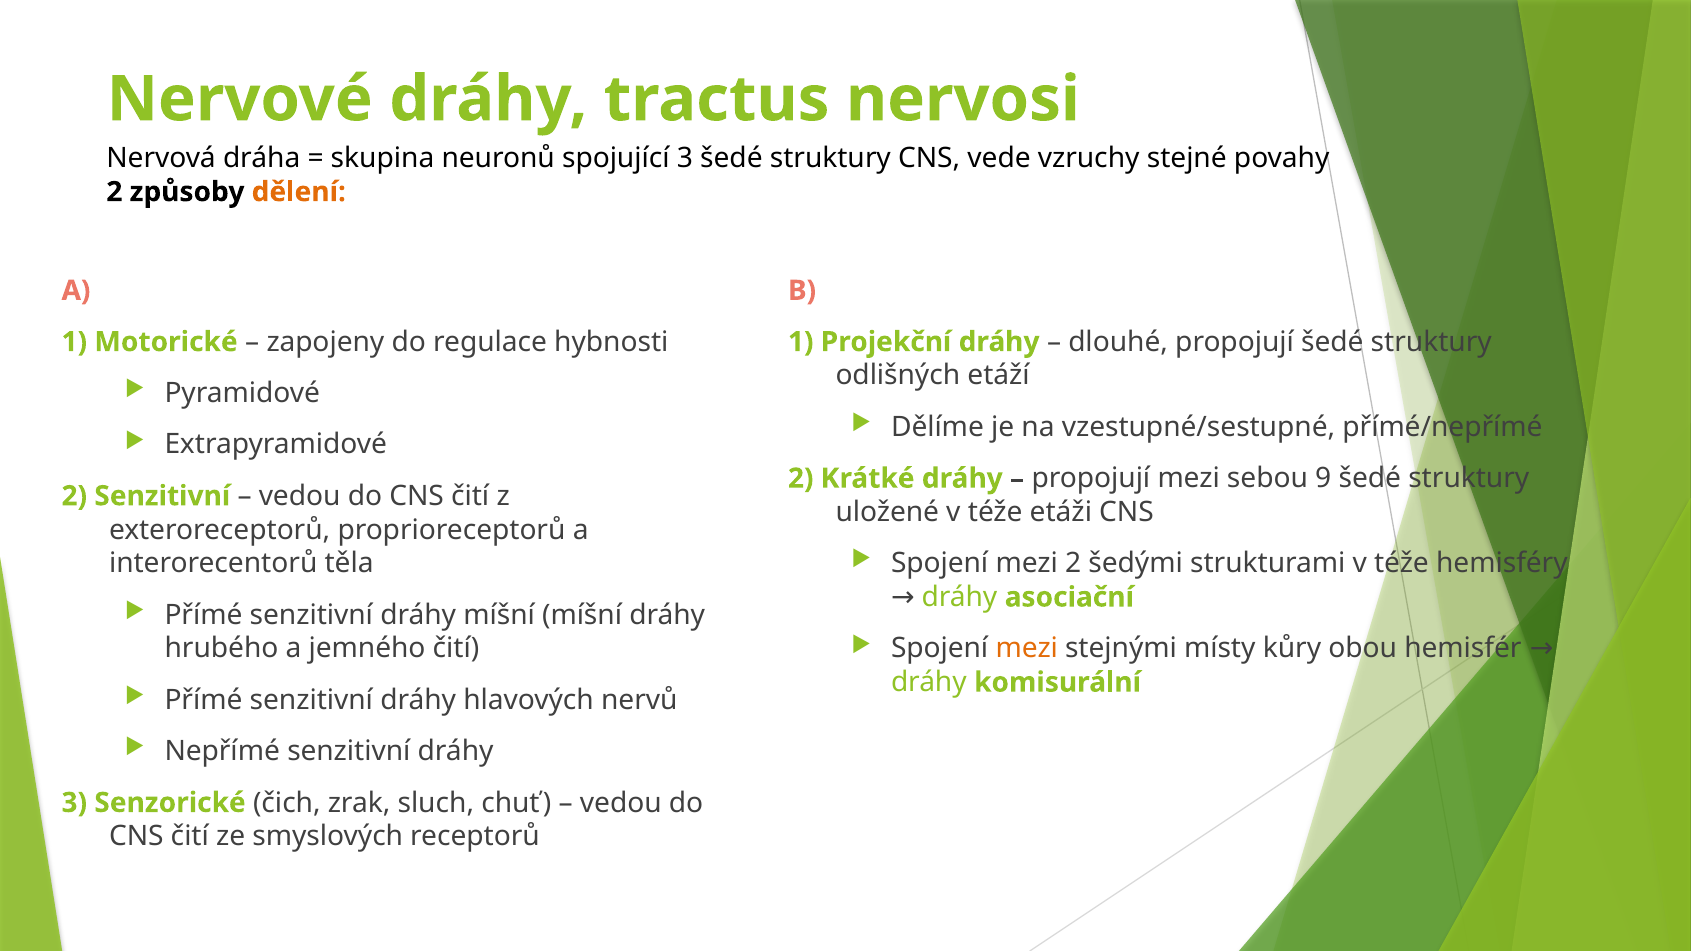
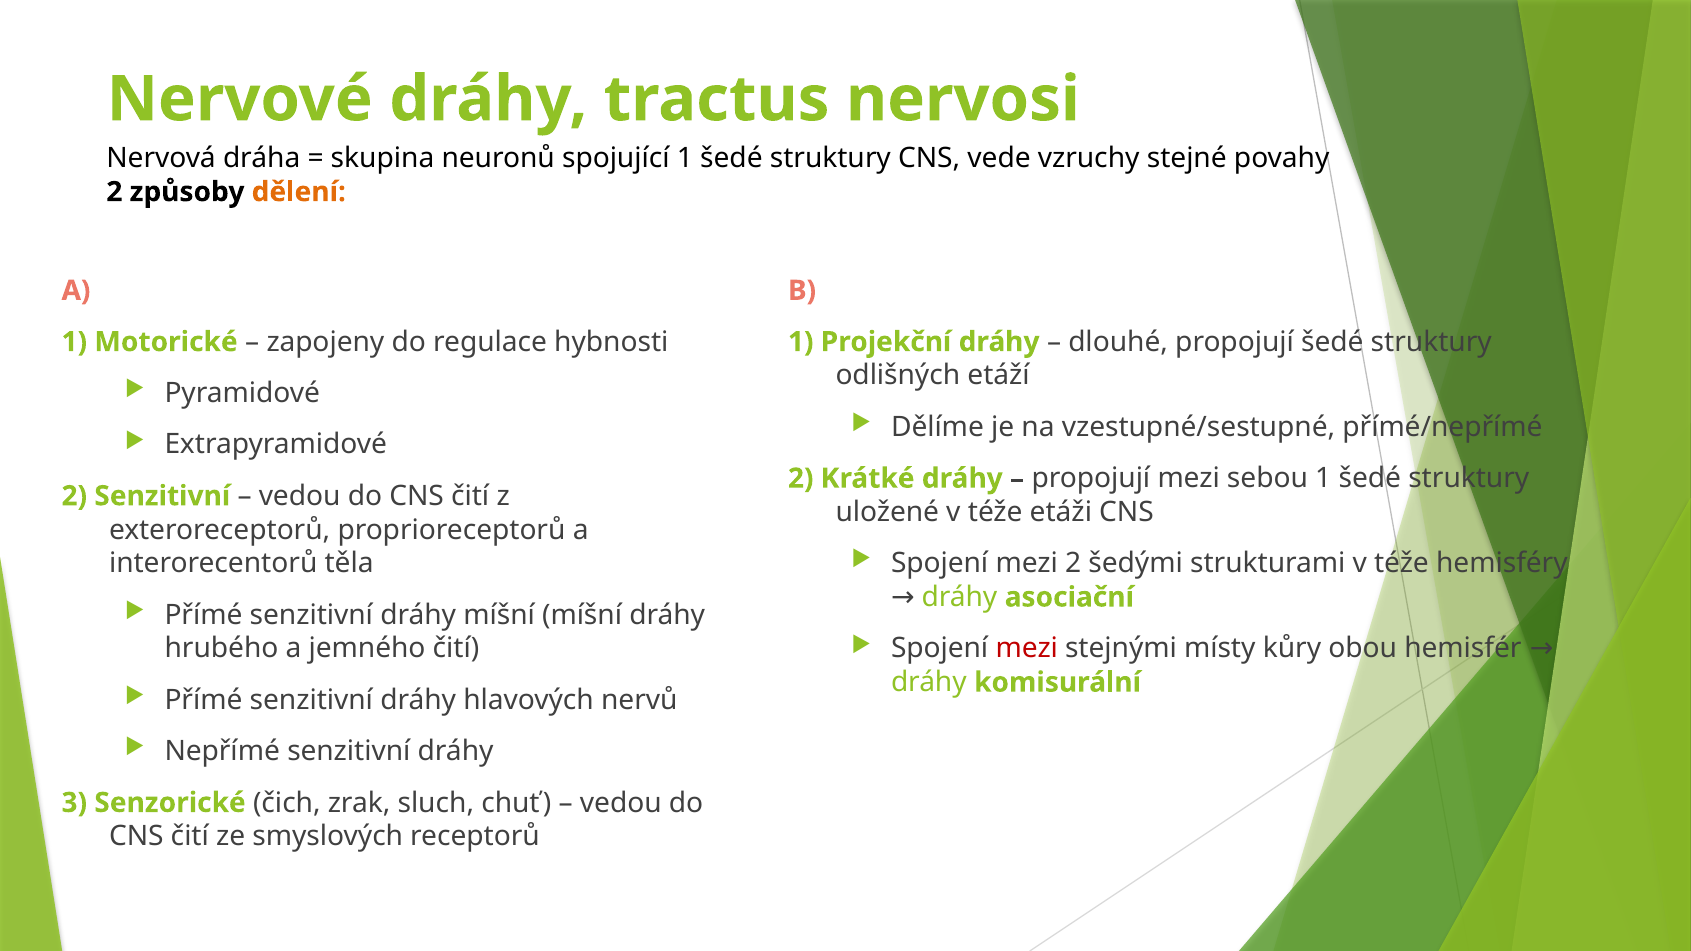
spojující 3: 3 -> 1
sebou 9: 9 -> 1
mezi at (1027, 649) colour: orange -> red
